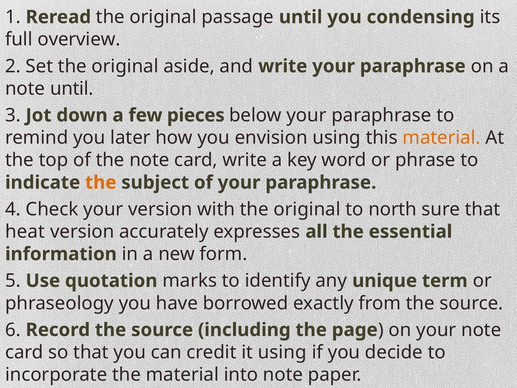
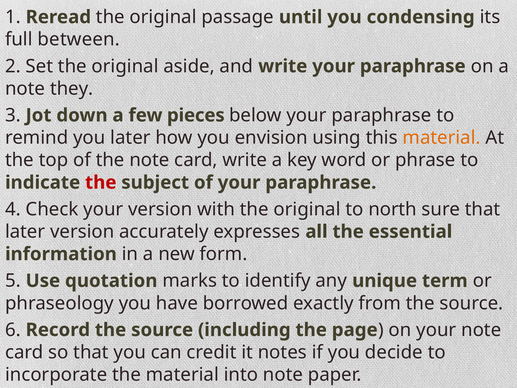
overview: overview -> between
note until: until -> they
the at (101, 182) colour: orange -> red
heat at (25, 231): heat -> later
it using: using -> notes
